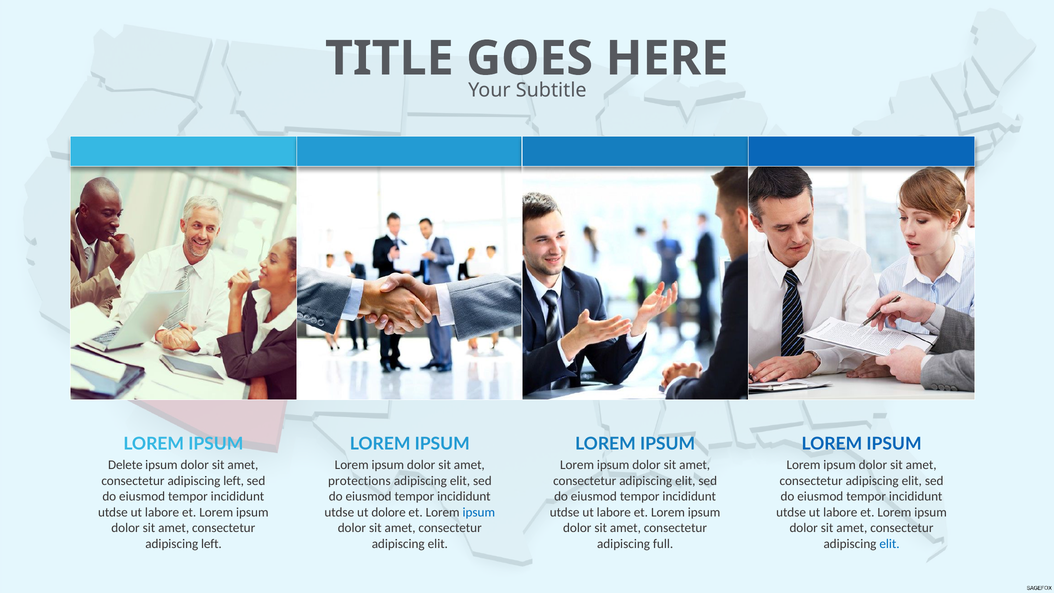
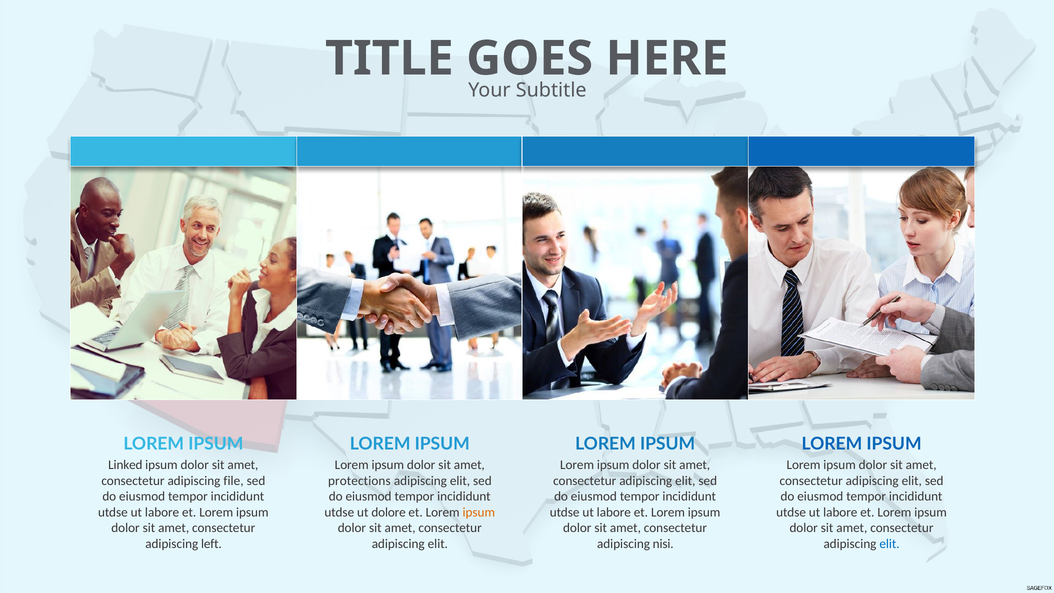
Delete: Delete -> Linked
left at (234, 481): left -> file
ipsum at (479, 512) colour: blue -> orange
full: full -> nisi
